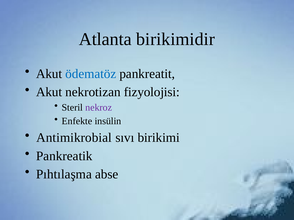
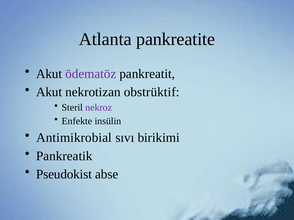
birikimidir: birikimidir -> pankreatite
ödematöz colour: blue -> purple
fizyolojisi: fizyolojisi -> obstrüktif
Pıhtılaşma: Pıhtılaşma -> Pseudokist
